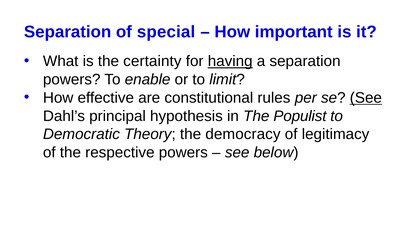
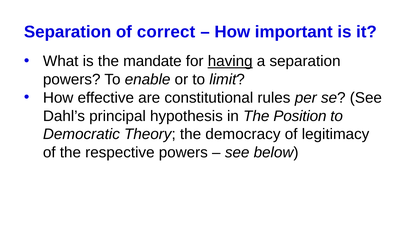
special: special -> correct
certainty: certainty -> mandate
See at (366, 98) underline: present -> none
Populist: Populist -> Position
